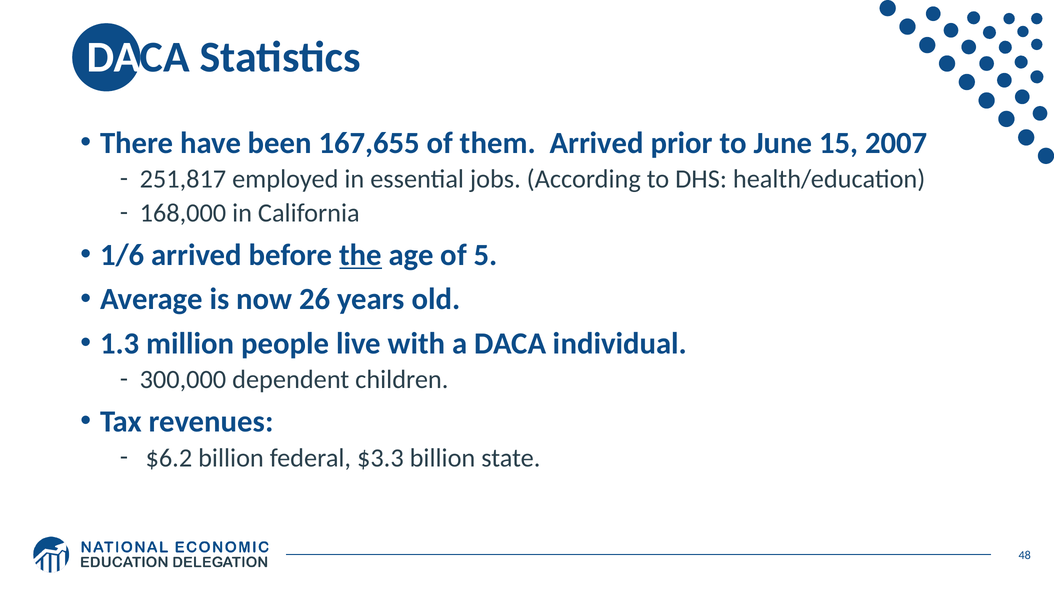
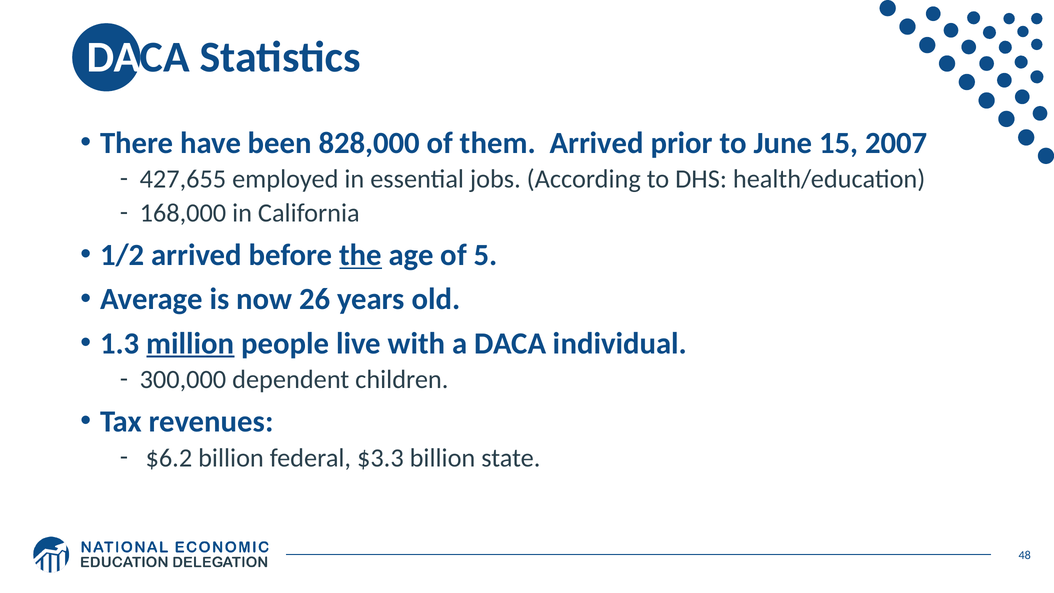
167,655: 167,655 -> 828,000
251,817: 251,817 -> 427,655
1/6: 1/6 -> 1/2
million underline: none -> present
